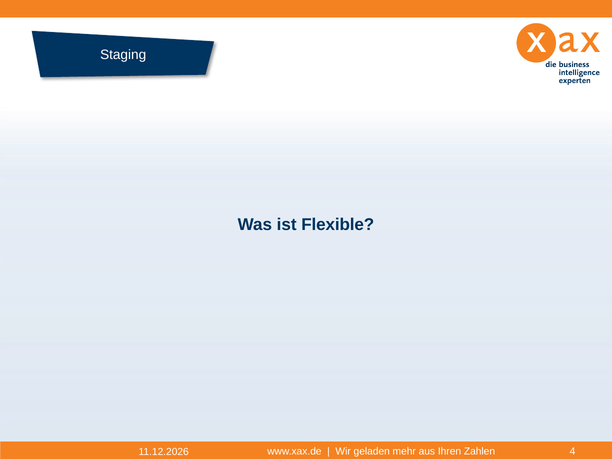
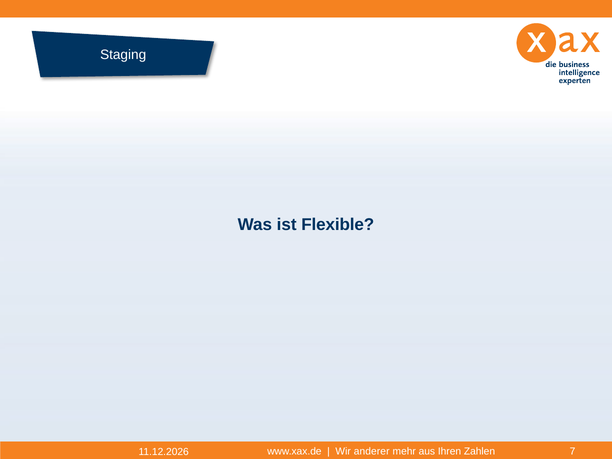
geladen: geladen -> anderer
4: 4 -> 7
